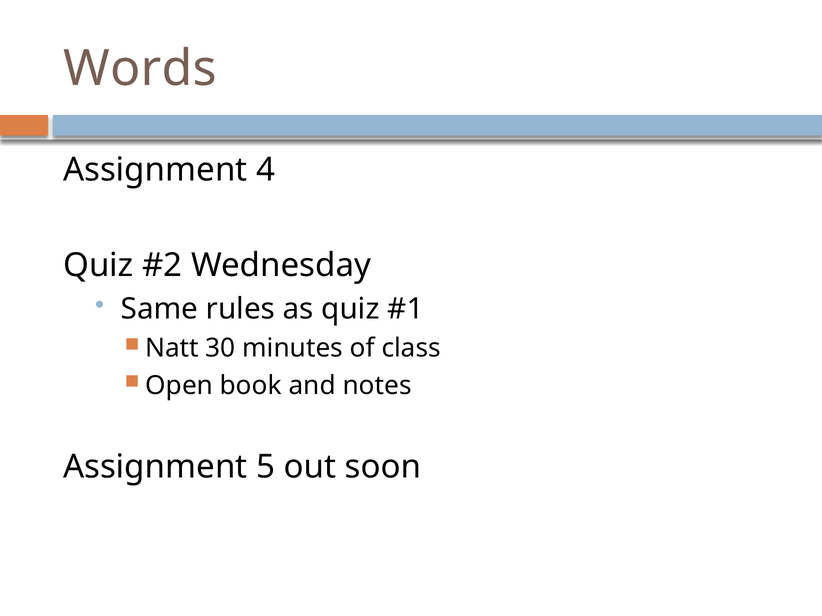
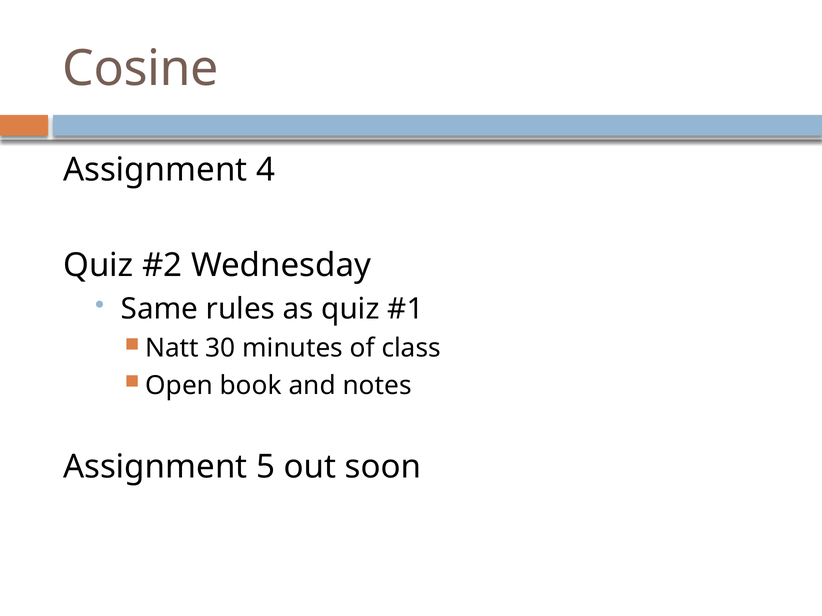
Words: Words -> Cosine
